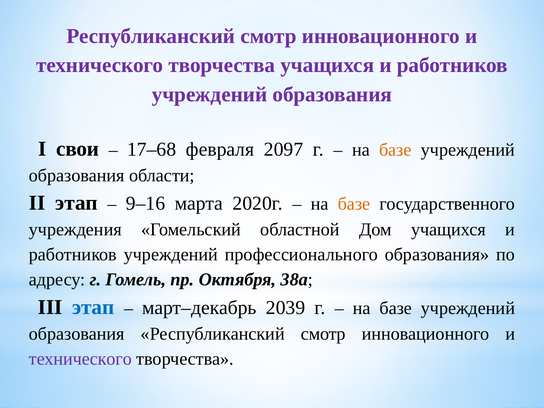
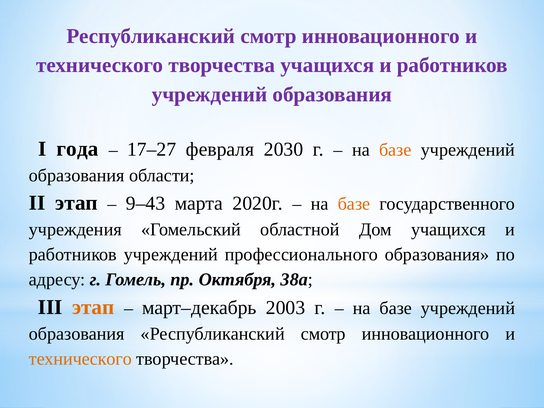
свои: свои -> года
17–68: 17–68 -> 17–27
2097: 2097 -> 2030
9–16: 9–16 -> 9–43
этап at (93, 307) colour: blue -> orange
2039: 2039 -> 2003
технического at (80, 359) colour: purple -> orange
